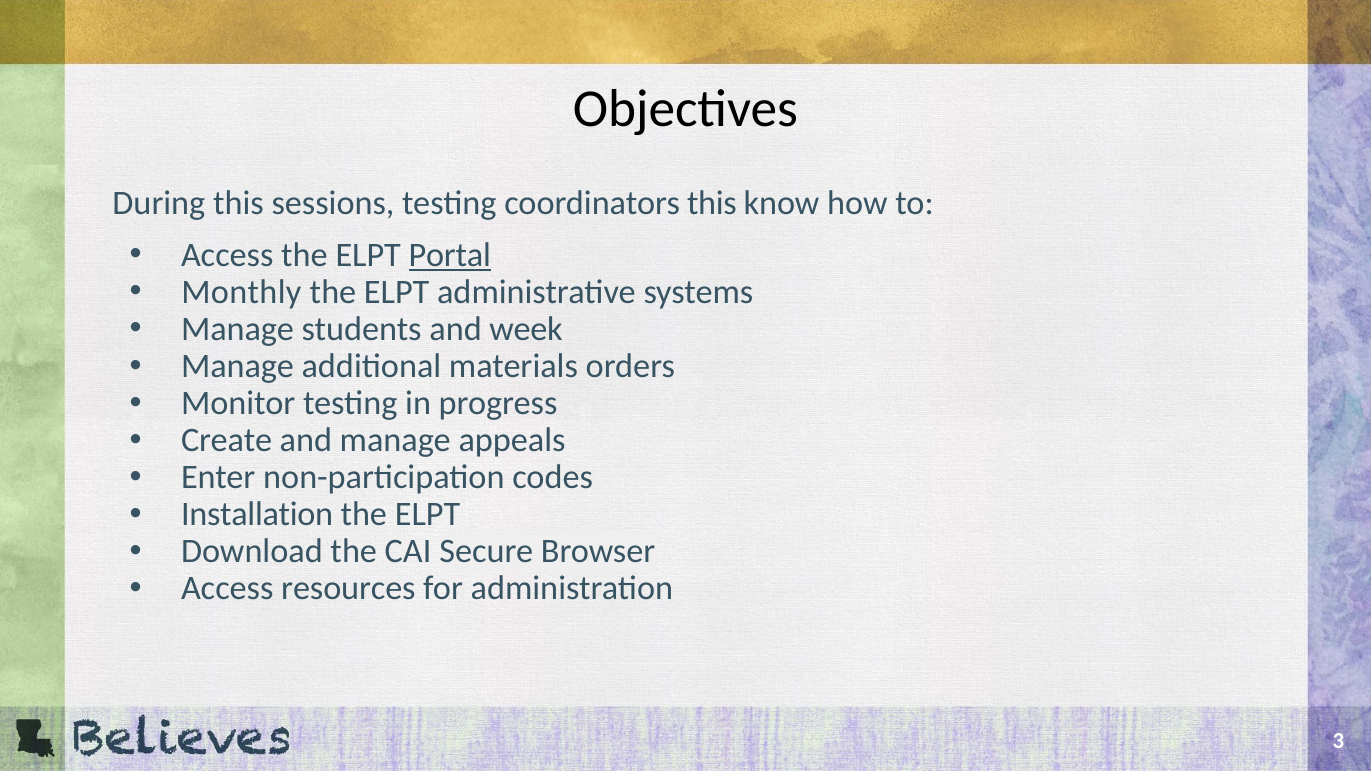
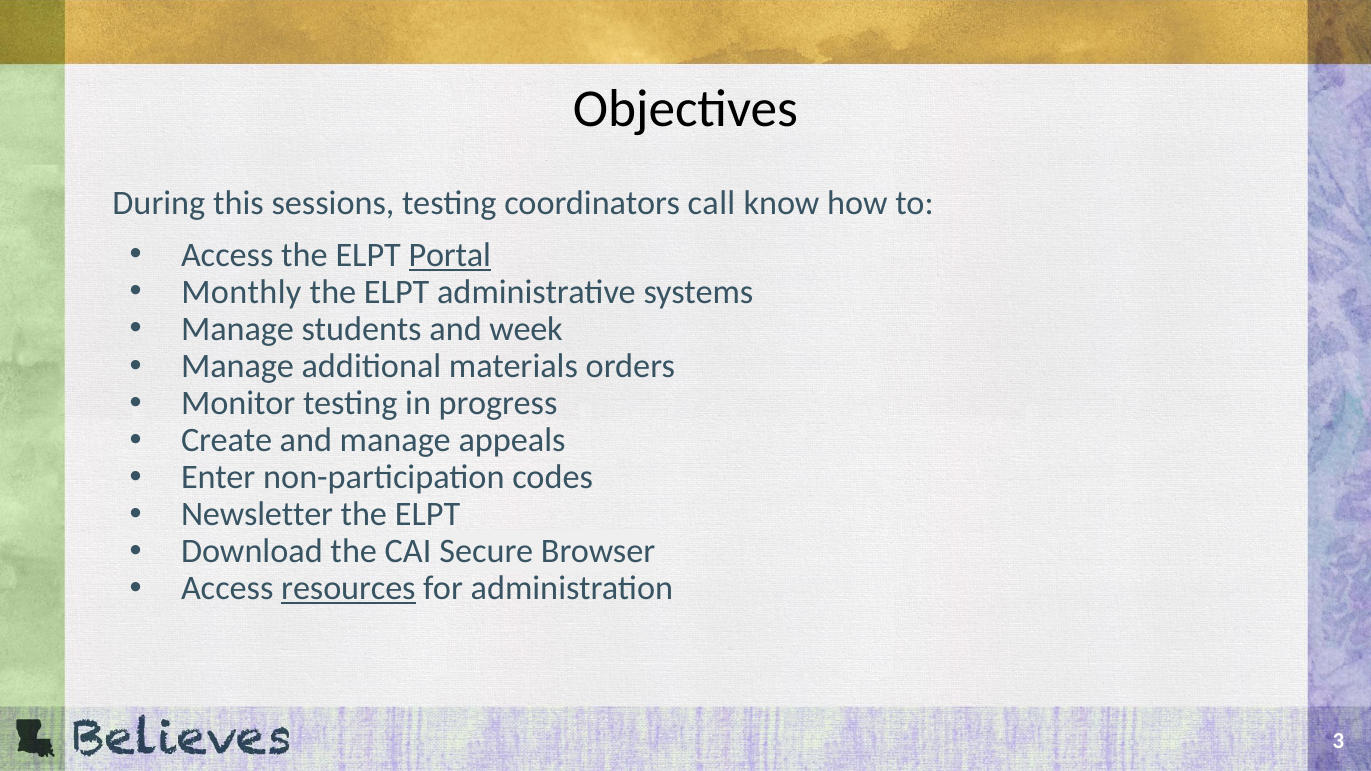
coordinators this: this -> call
Installation: Installation -> Newsletter
resources underline: none -> present
